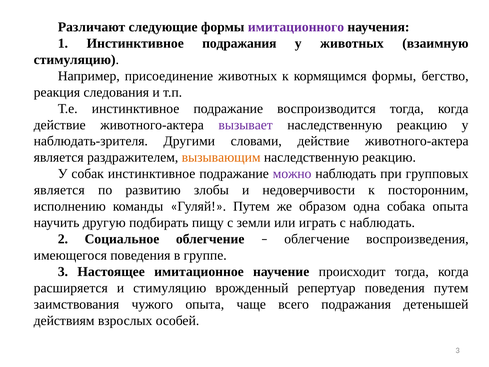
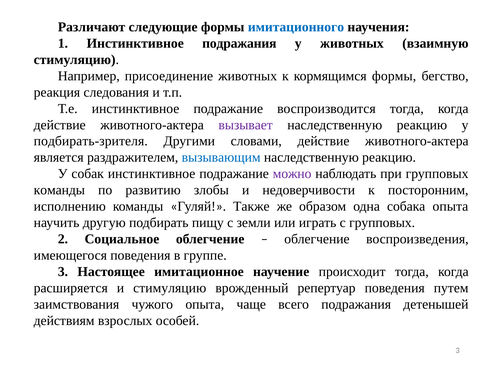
имитационного colour: purple -> blue
наблюдать-зрителя: наблюдать-зрителя -> подбирать-зрителя
вызывающим colour: orange -> blue
является at (59, 190): является -> команды
Гуляй Путем: Путем -> Также
с наблюдать: наблюдать -> групповых
